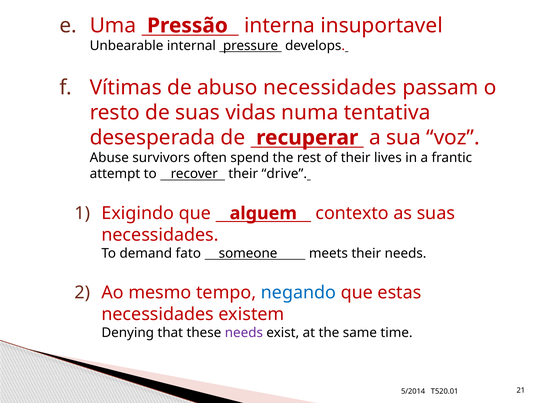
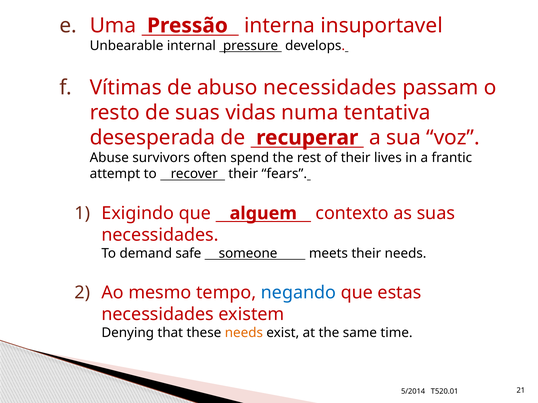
drive: drive -> fears
fato: fato -> safe
needs at (244, 333) colour: purple -> orange
